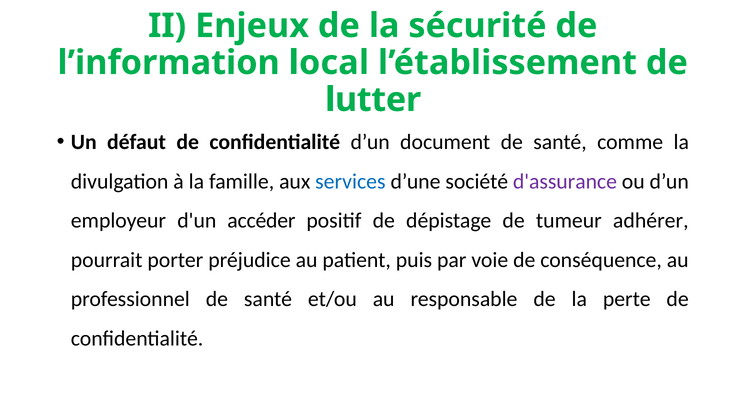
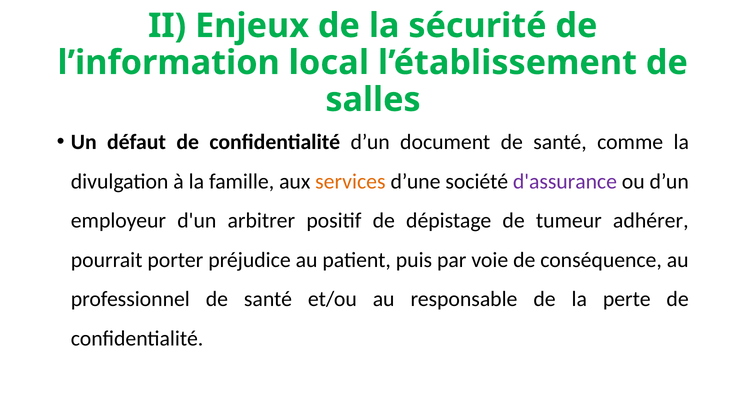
lutter: lutter -> salles
services colour: blue -> orange
accéder: accéder -> arbitrer
